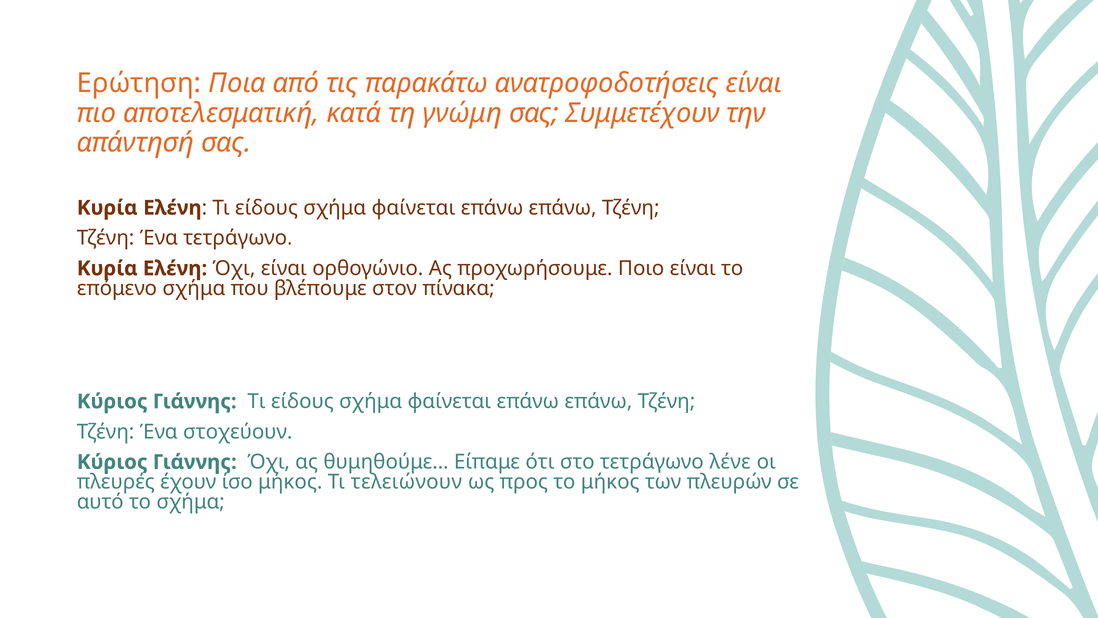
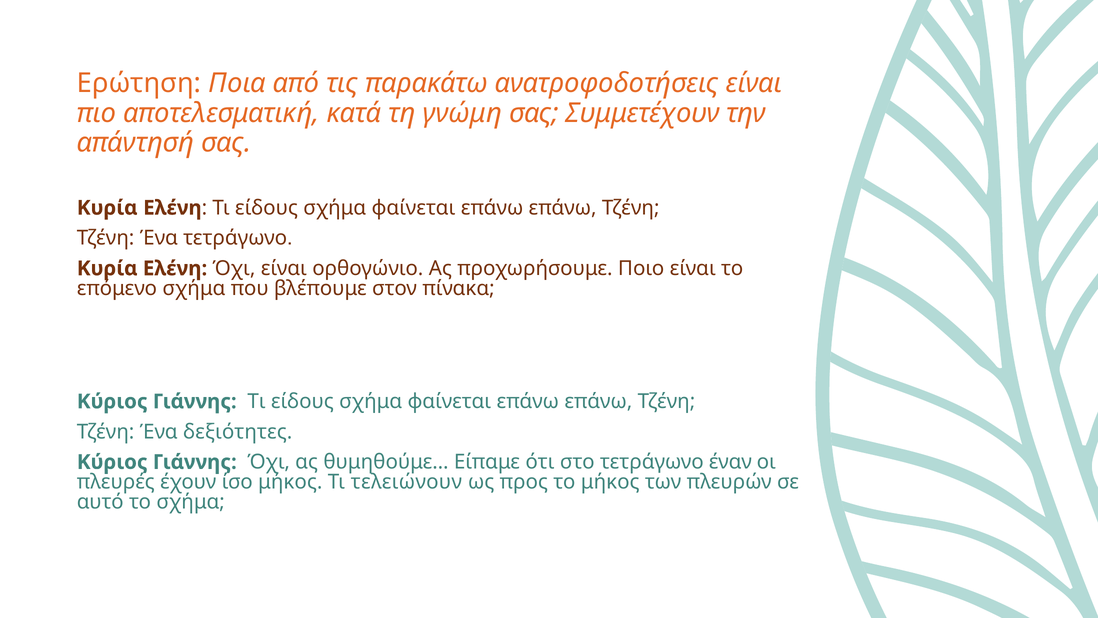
στοχεύουν: στοχεύουν -> δεξιότητες
λένε: λένε -> έναν
